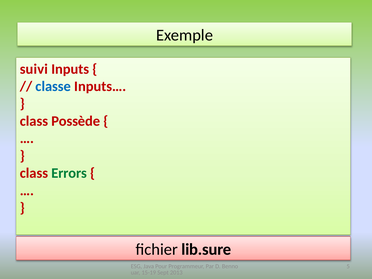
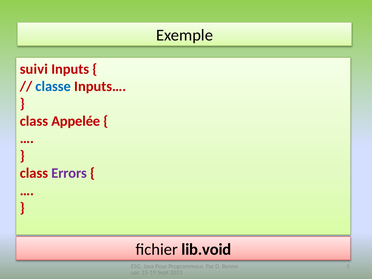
Possède: Possède -> Appelée
Errors colour: green -> purple
lib.sure: lib.sure -> lib.void
